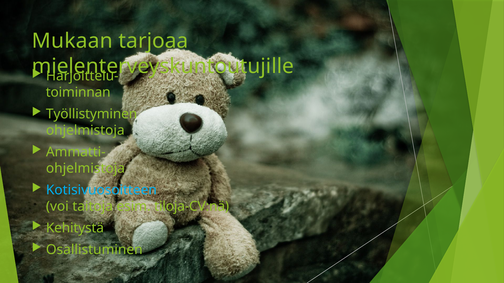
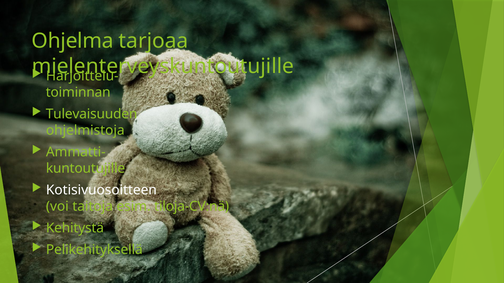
Mukaan: Mukaan -> Ohjelma
Työllistyminen: Työllistyminen -> Tulevaisuuden
ohjelmistoja at (85, 169): ohjelmistoja -> kuntoutujille
Kotisivuosoitteen colour: light blue -> white
Osallistuminen: Osallistuminen -> Pelikehityksellä
